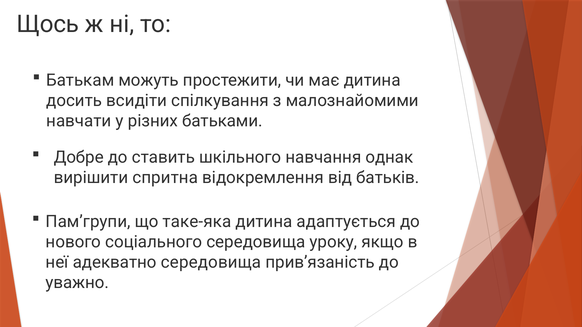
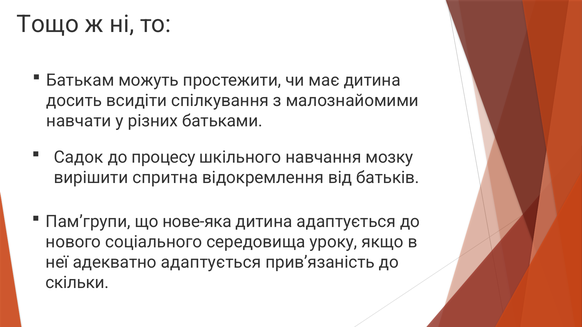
Щось: Щось -> Тощо
Добре: Добре -> Садок
ставить: ставить -> процесу
однак: однак -> мозку
таке-яка: таке-яка -> нове-яка
адекватно середовища: середовища -> адаптується
уважно: уважно -> скільки
